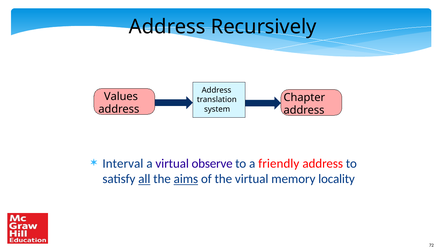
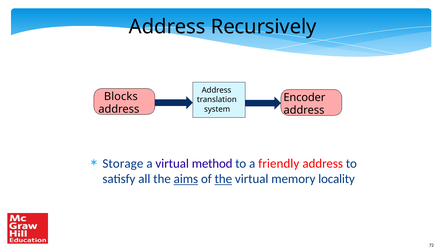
Values: Values -> Blocks
Chapter: Chapter -> Encoder
Interval: Interval -> Storage
observe: observe -> method
all underline: present -> none
the at (223, 179) underline: none -> present
